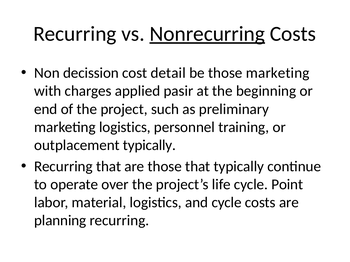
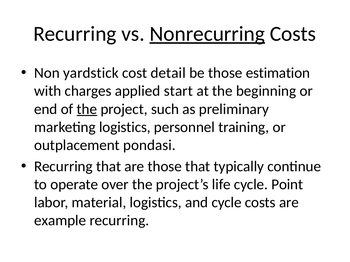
decission: decission -> yardstick
those marketing: marketing -> estimation
pasir: pasir -> start
the at (87, 109) underline: none -> present
outplacement typically: typically -> pondasi
planning: planning -> example
